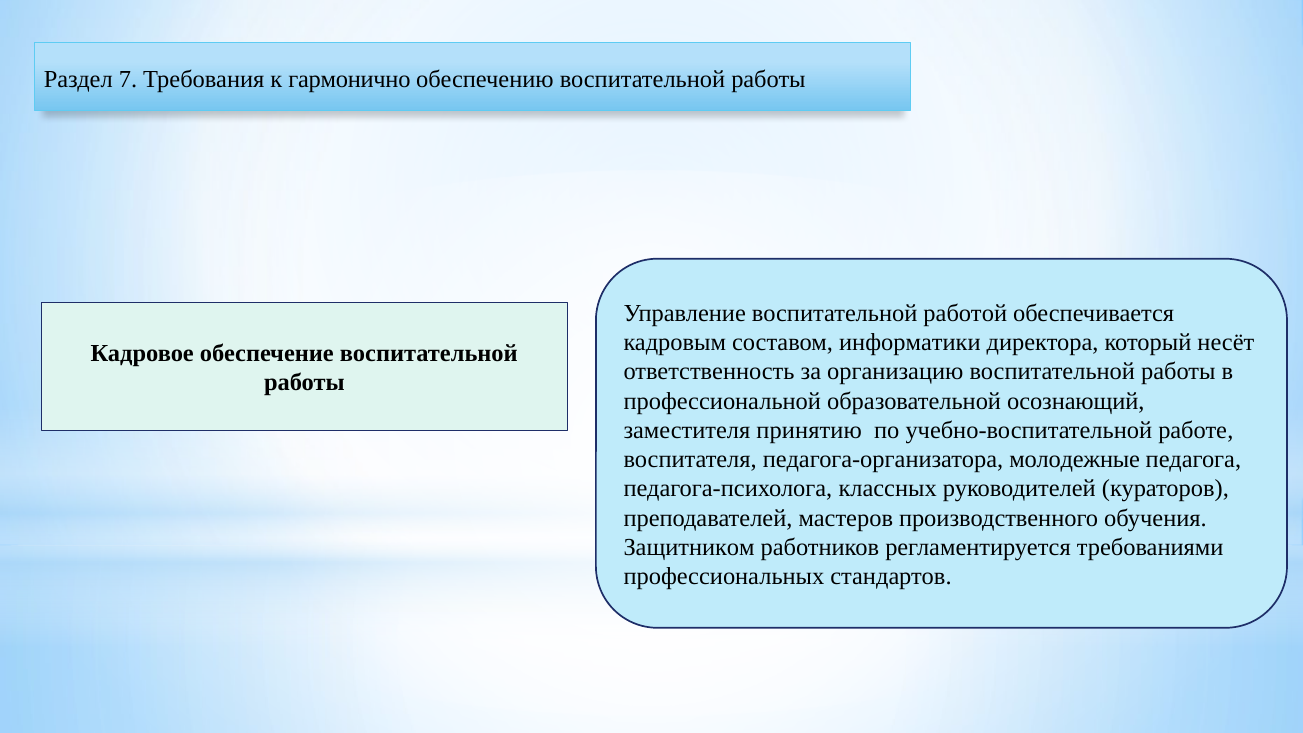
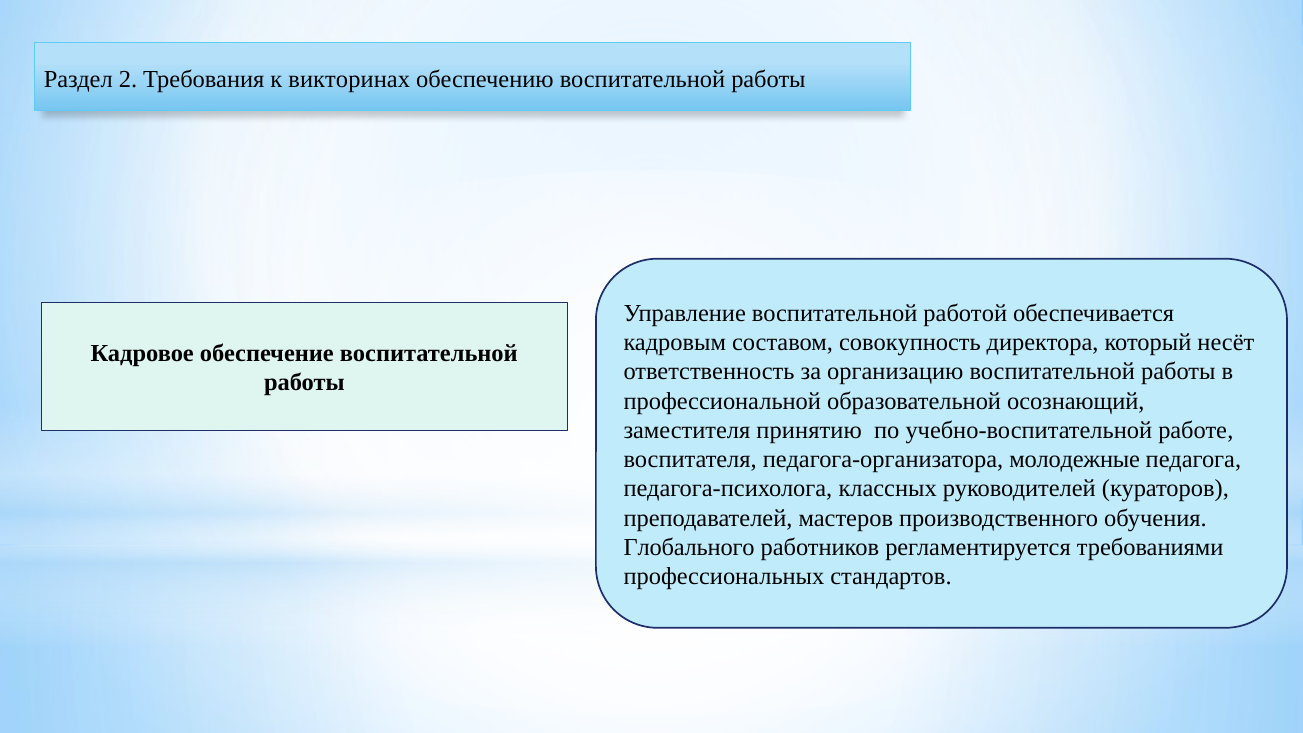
7: 7 -> 2
гармонично: гармонично -> викторинах
информатики: информатики -> совокупность
Защитником: Защитником -> Глобального
